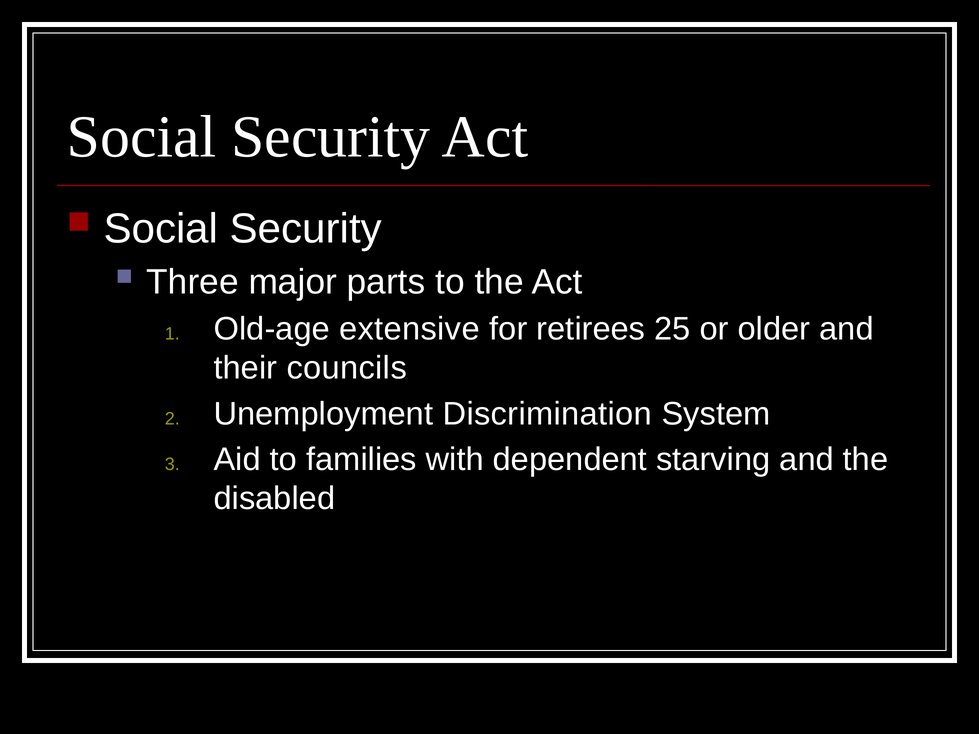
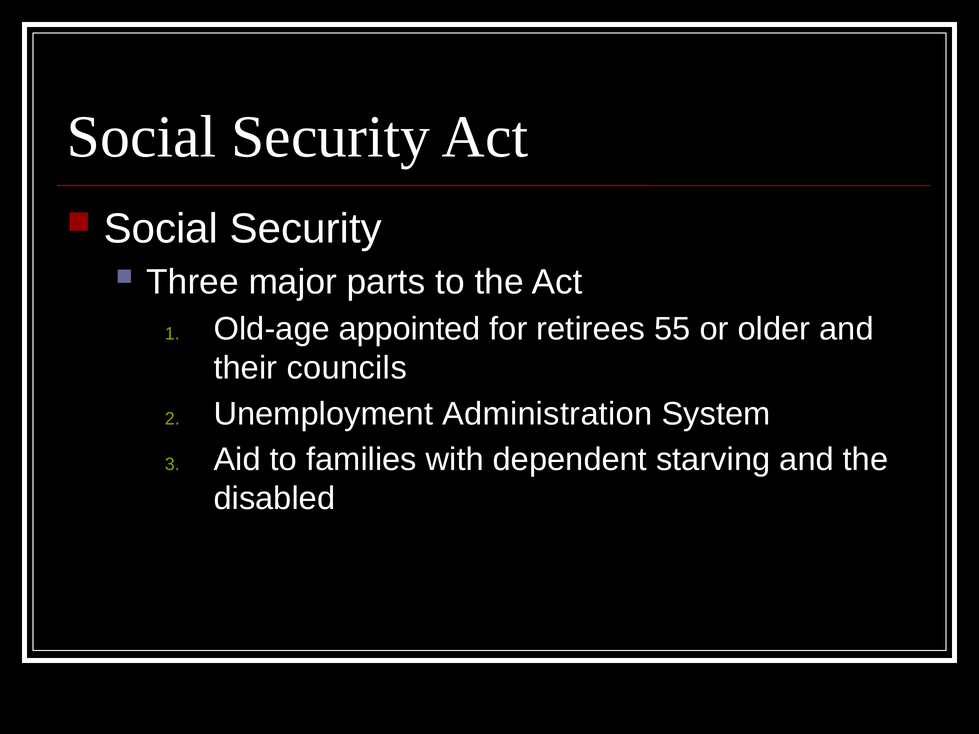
extensive: extensive -> appointed
25: 25 -> 55
Discrimination: Discrimination -> Administration
